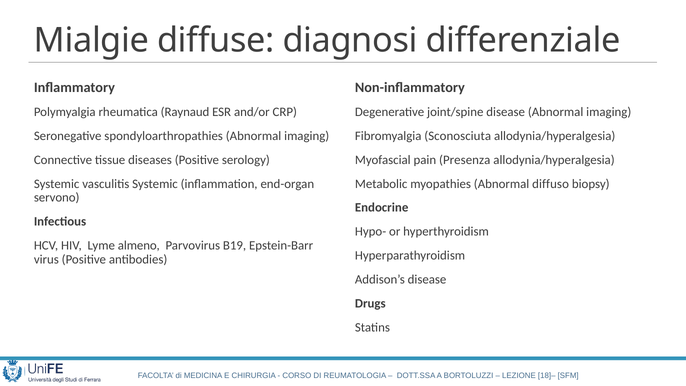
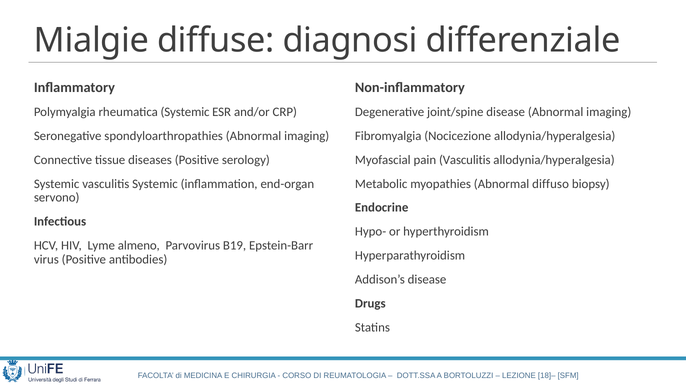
rheumatica Raynaud: Raynaud -> Systemic
Sconosciuta: Sconosciuta -> Nocicezione
pain Presenza: Presenza -> Vasculitis
